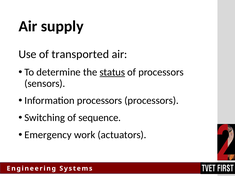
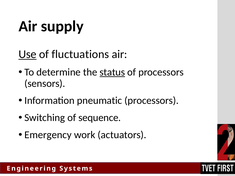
Use underline: none -> present
transported: transported -> fluctuations
Information processors: processors -> pneumatic
